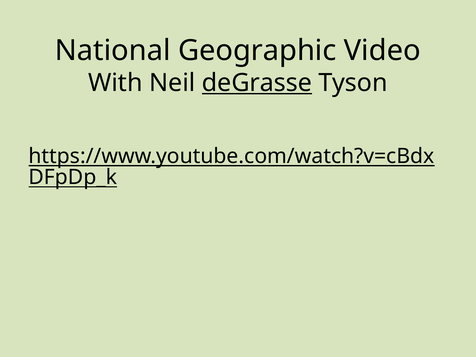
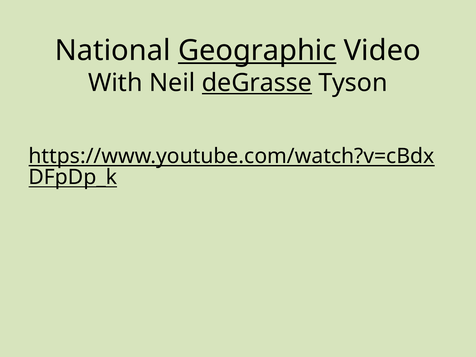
Geographic underline: none -> present
